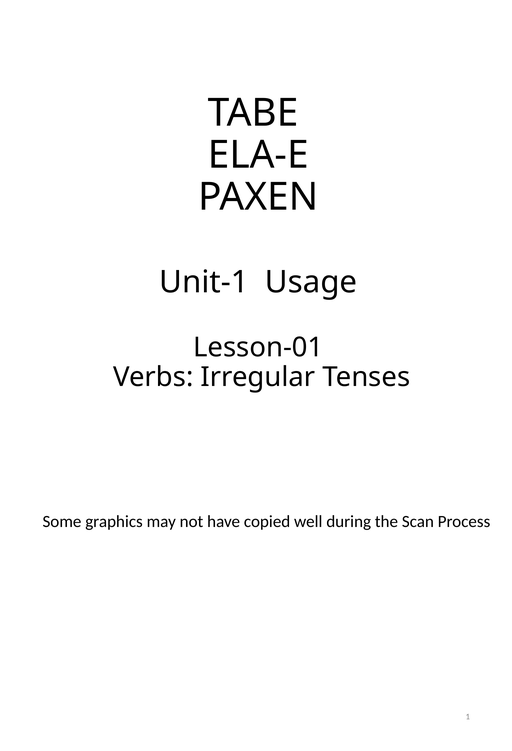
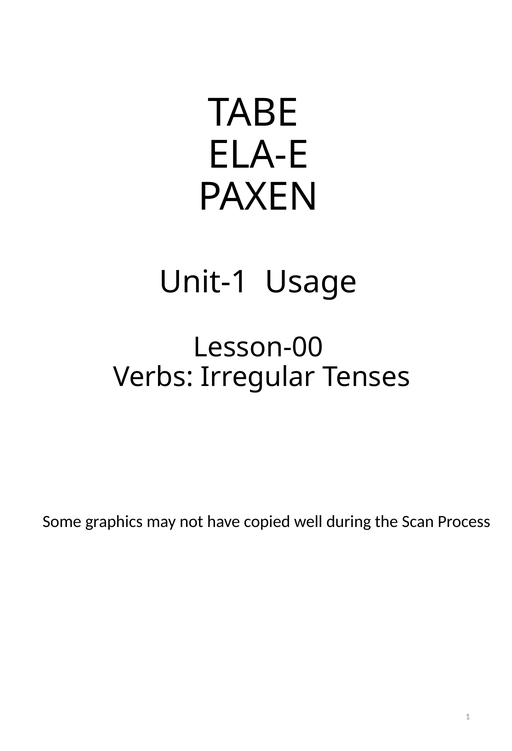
Lesson-01: Lesson-01 -> Lesson-00
